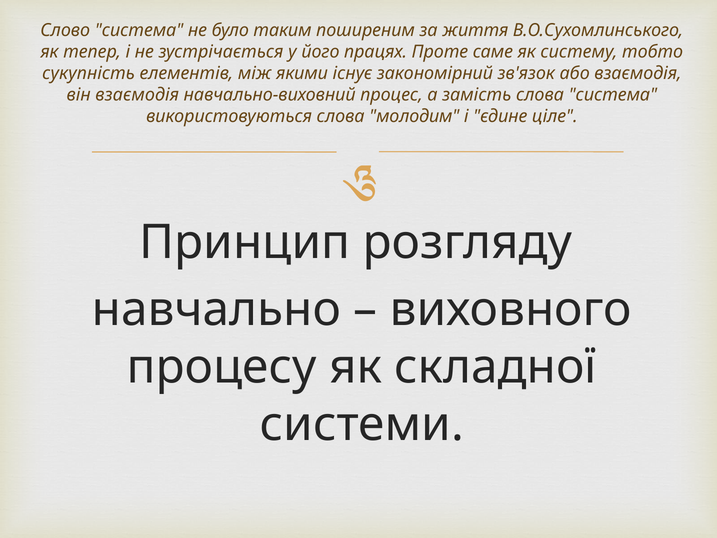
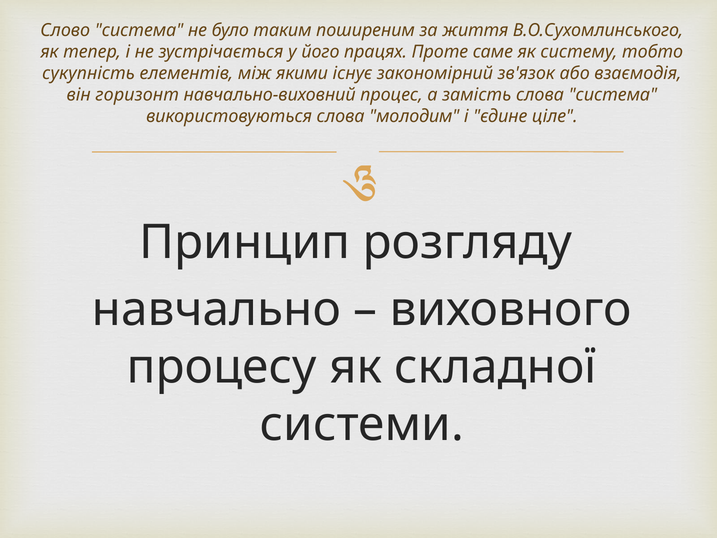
він взаємодія: взаємодія -> горизонт
